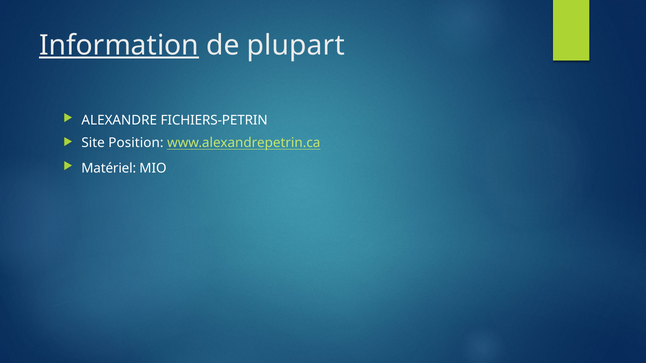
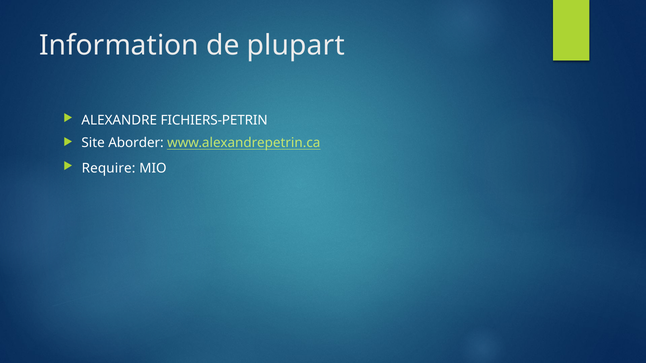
Information underline: present -> none
Position: Position -> Aborder
Matériel: Matériel -> Require
